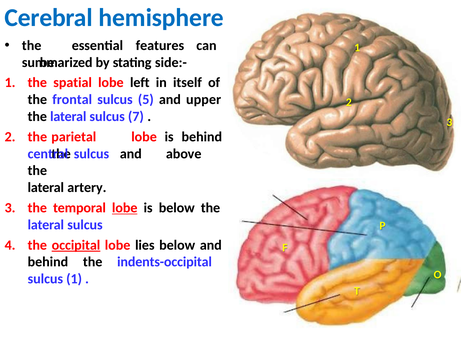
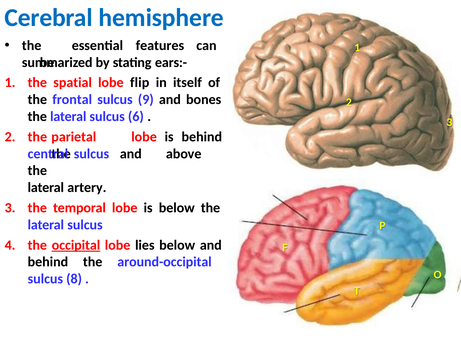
side:-: side:- -> ears:-
left: left -> flip
5: 5 -> 9
upper: upper -> bones
7: 7 -> 6
lobe at (125, 208) underline: present -> none
indents-occipital: indents-occipital -> around-occipital
sulcus 1: 1 -> 8
